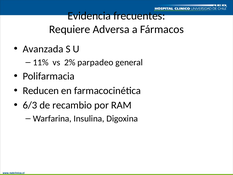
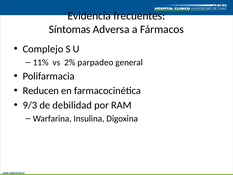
Requiere: Requiere -> Síntomas
Avanzada: Avanzada -> Complejo
6/3: 6/3 -> 9/3
recambio: recambio -> debilidad
